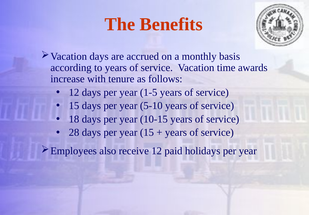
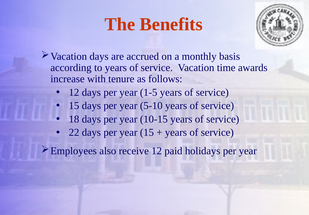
28: 28 -> 22
